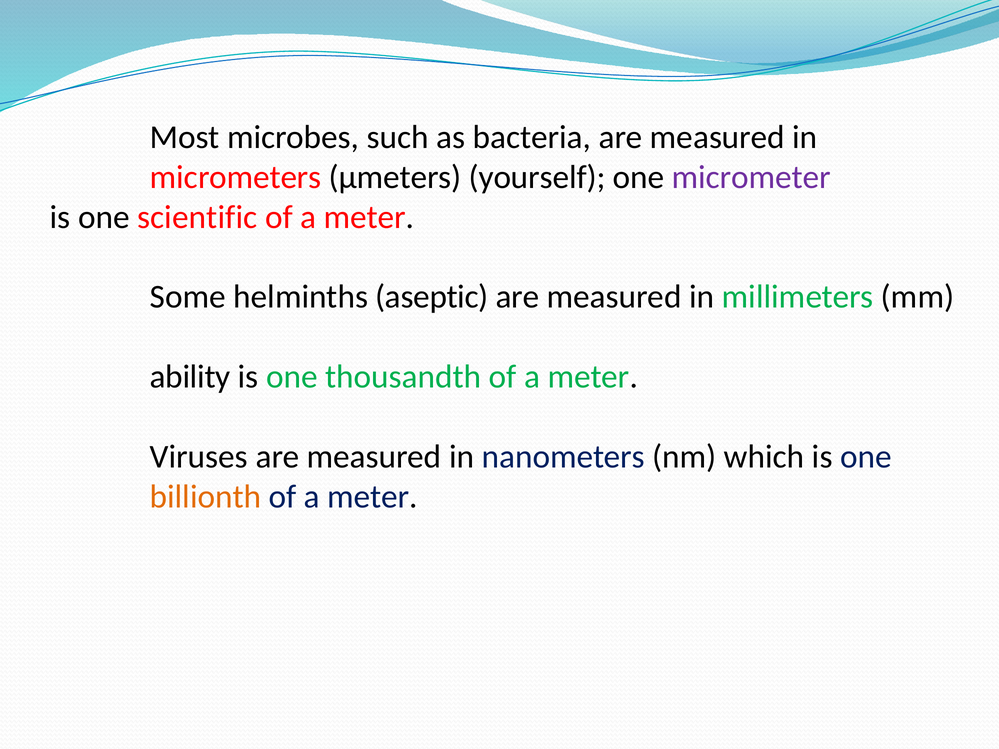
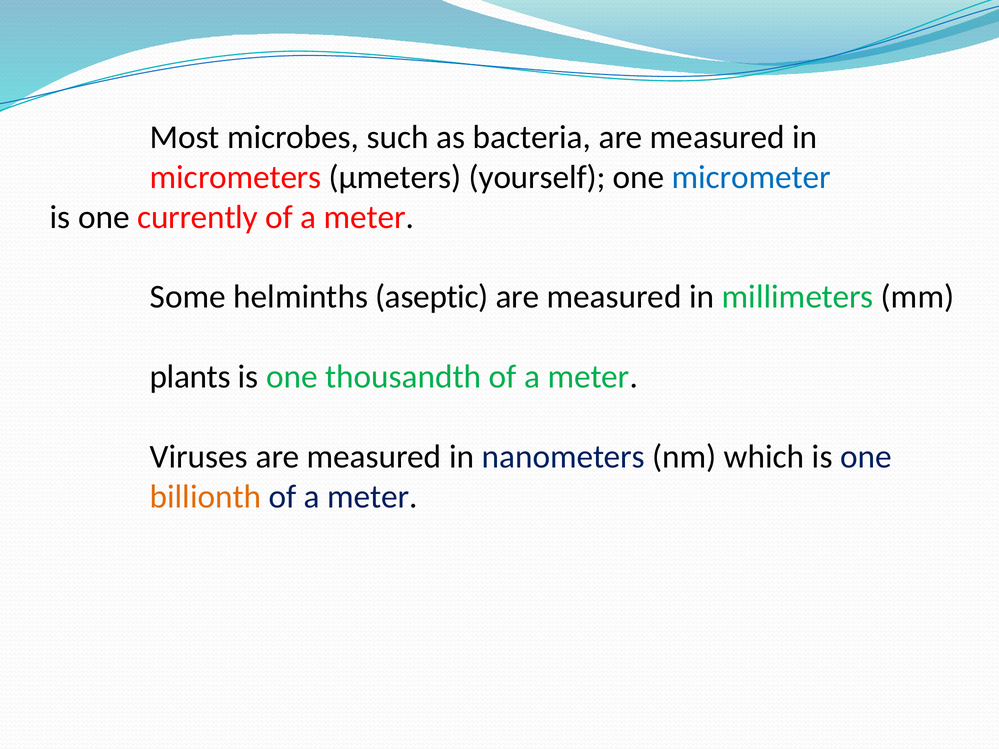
micrometer colour: purple -> blue
scientific: scientific -> currently
ability: ability -> plants
